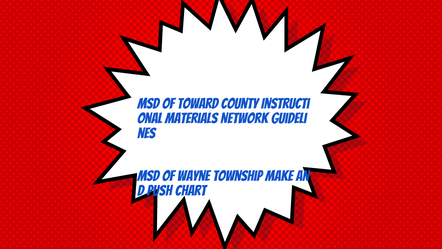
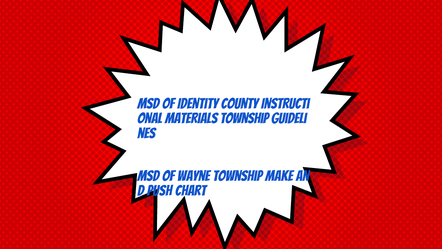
Toward: Toward -> Identity
Materials Network: Network -> Township
